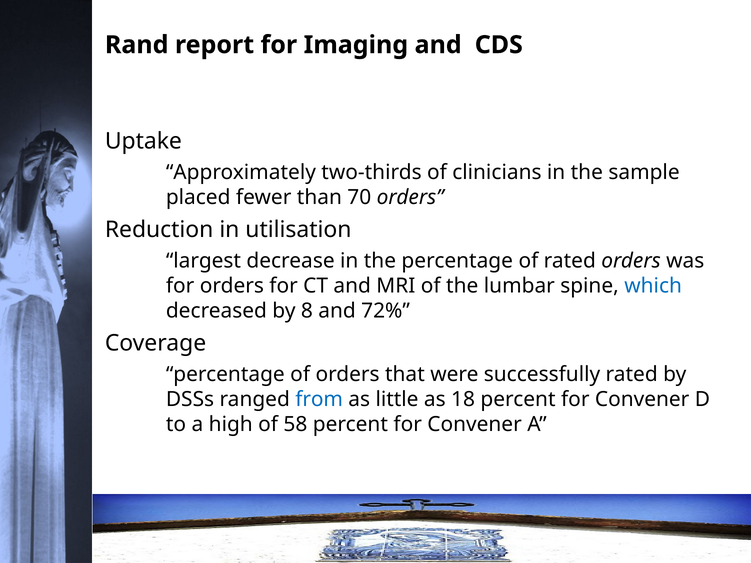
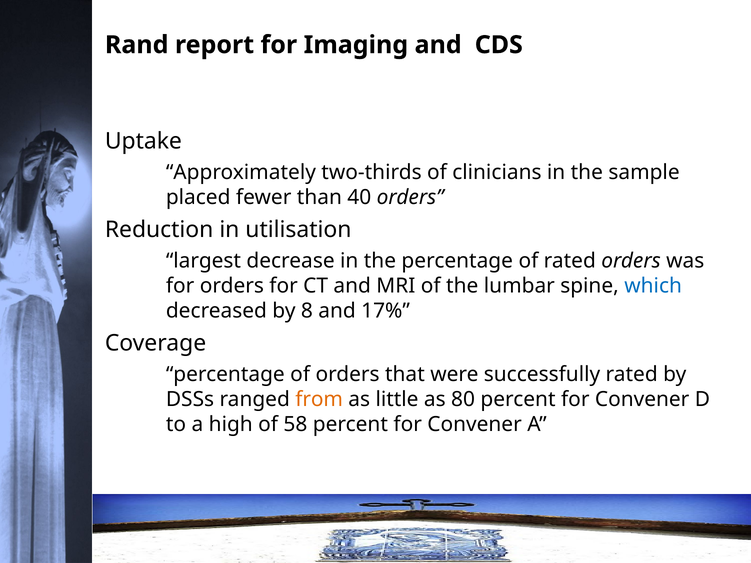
70: 70 -> 40
72%: 72% -> 17%
from colour: blue -> orange
18: 18 -> 80
